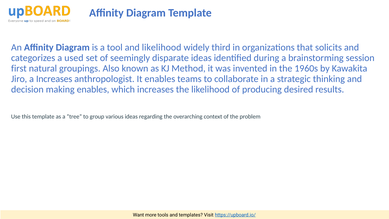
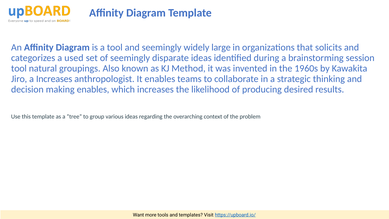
and likelihood: likelihood -> seemingly
third: third -> large
first at (19, 68): first -> tool
